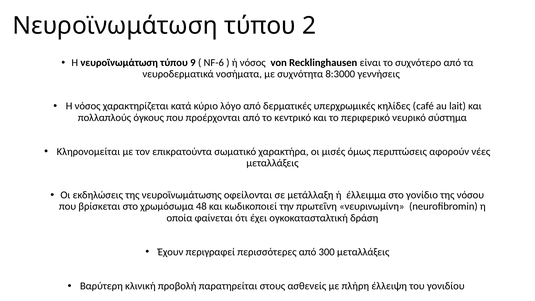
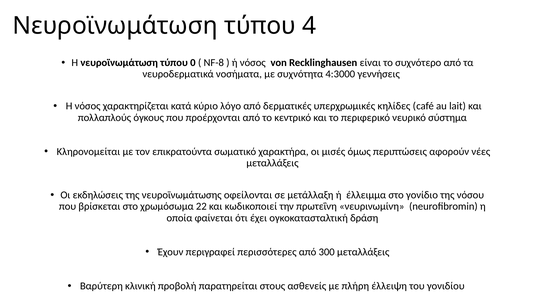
2: 2 -> 4
9: 9 -> 0
ΝF-6: ΝF-6 -> ΝF-8
8:3000: 8:3000 -> 4:3000
48: 48 -> 22
